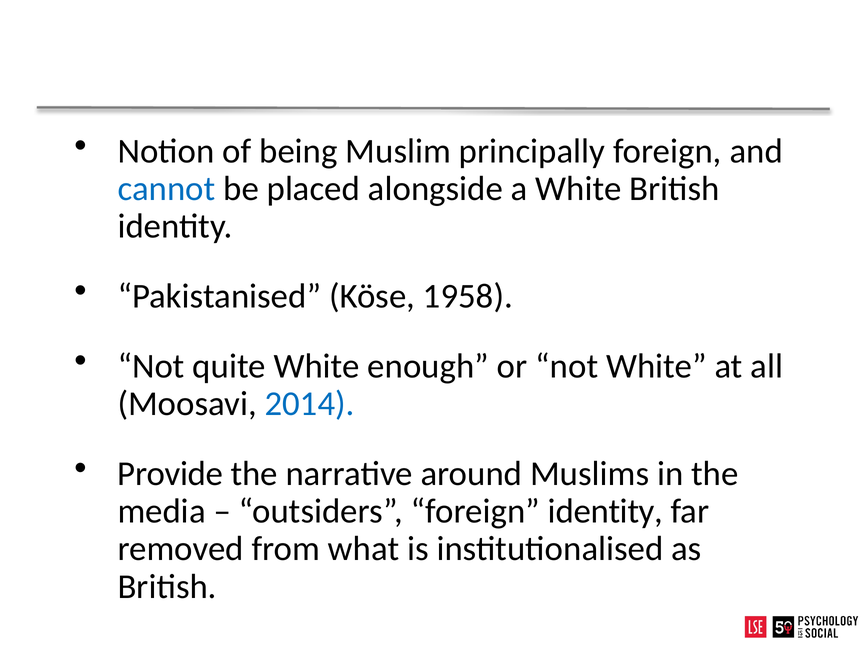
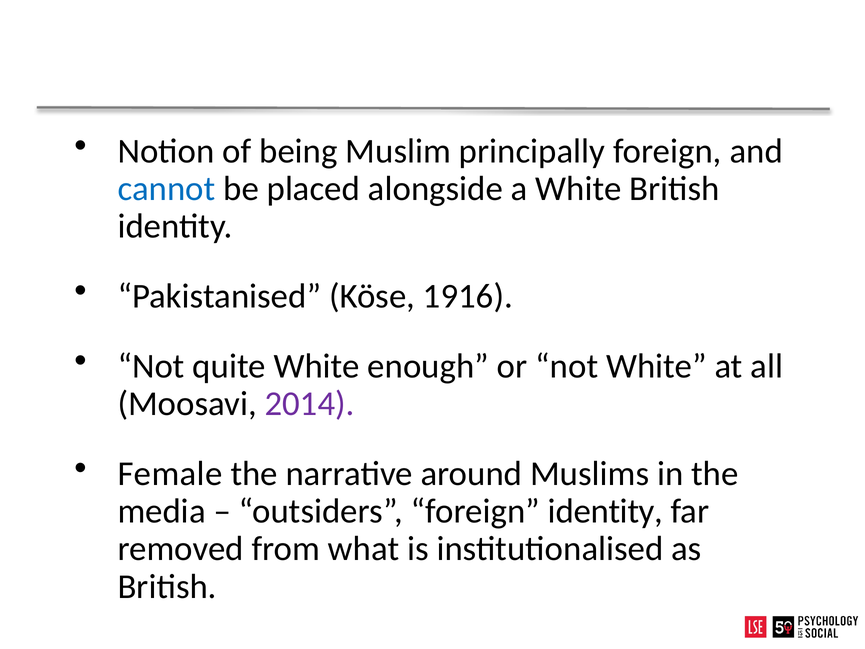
1958: 1958 -> 1916
2014 colour: blue -> purple
Provide: Provide -> Female
